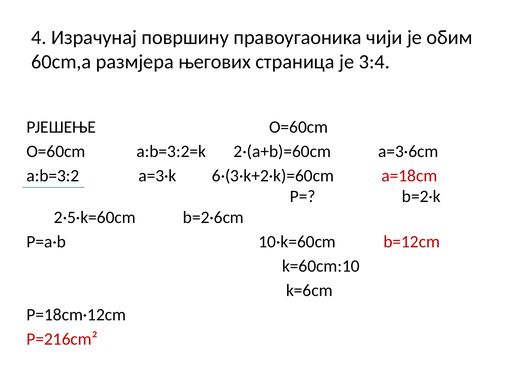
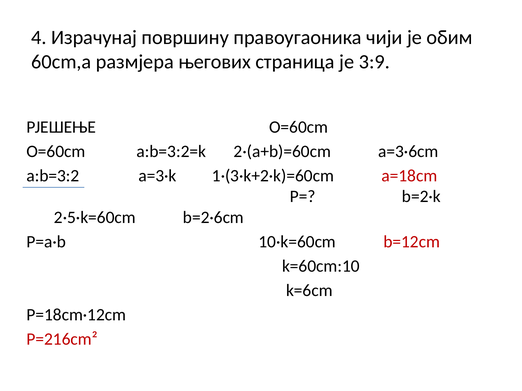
3:4: 3:4 -> 3:9
6·(3·k+2·k)=60cm: 6·(3·k+2·k)=60cm -> 1·(3·k+2·k)=60cm
